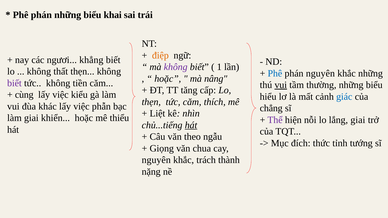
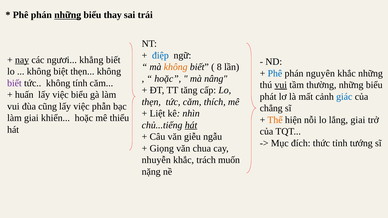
những at (68, 15) underline: none -> present
khai: khai -> thay
điệp colour: orange -> blue
nay underline: none -> present
không at (176, 67) colour: purple -> orange
1: 1 -> 8
thất: thất -> biệt
tiền: tiền -> tính
cùng: cùng -> huấn
việc kiểu: kiểu -> biểu
hiểu: hiểu -> phát
khác: khác -> cũng
Thể colour: purple -> orange
theo: theo -> giễu
nguyên at (156, 160): nguyên -> nhuyễn
thành: thành -> muốn
